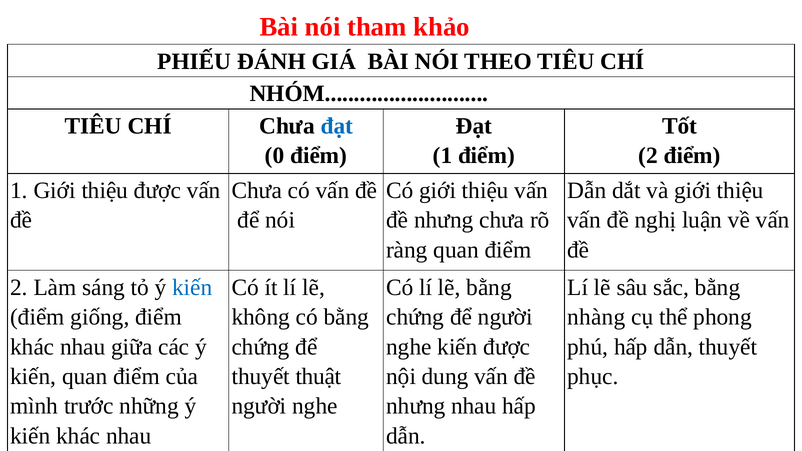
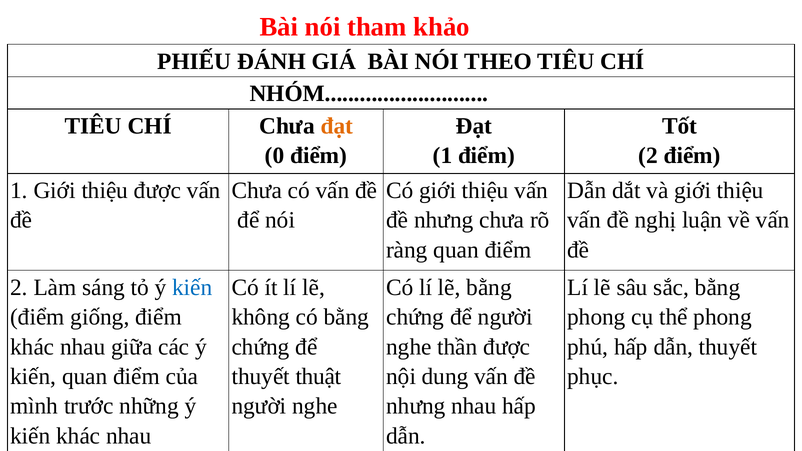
đạt at (337, 126) colour: blue -> orange
nhàng at (596, 317): nhàng -> phong
nghe kiến: kiến -> thần
